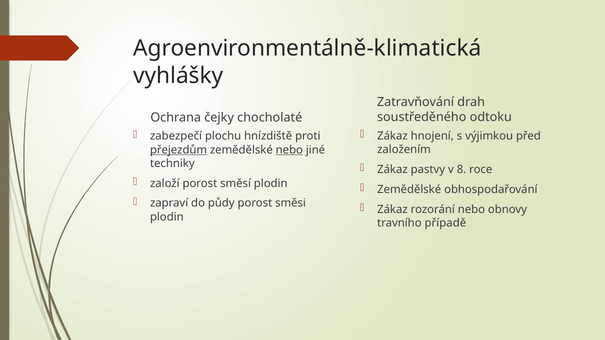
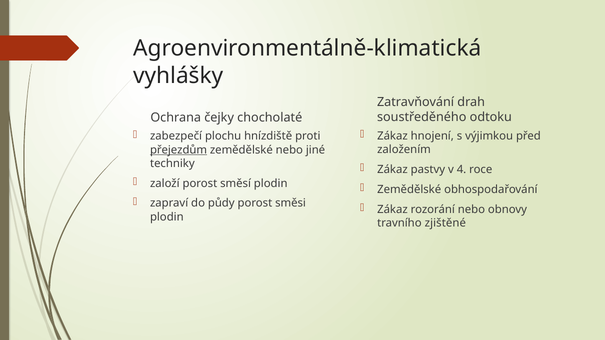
nebo at (289, 150) underline: present -> none
8: 8 -> 4
případě: případě -> zjištěné
